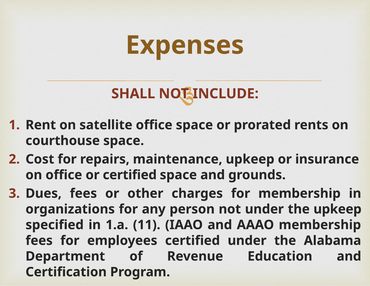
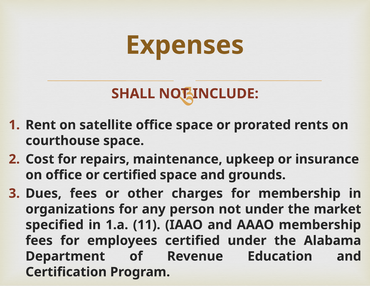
the upkeep: upkeep -> market
